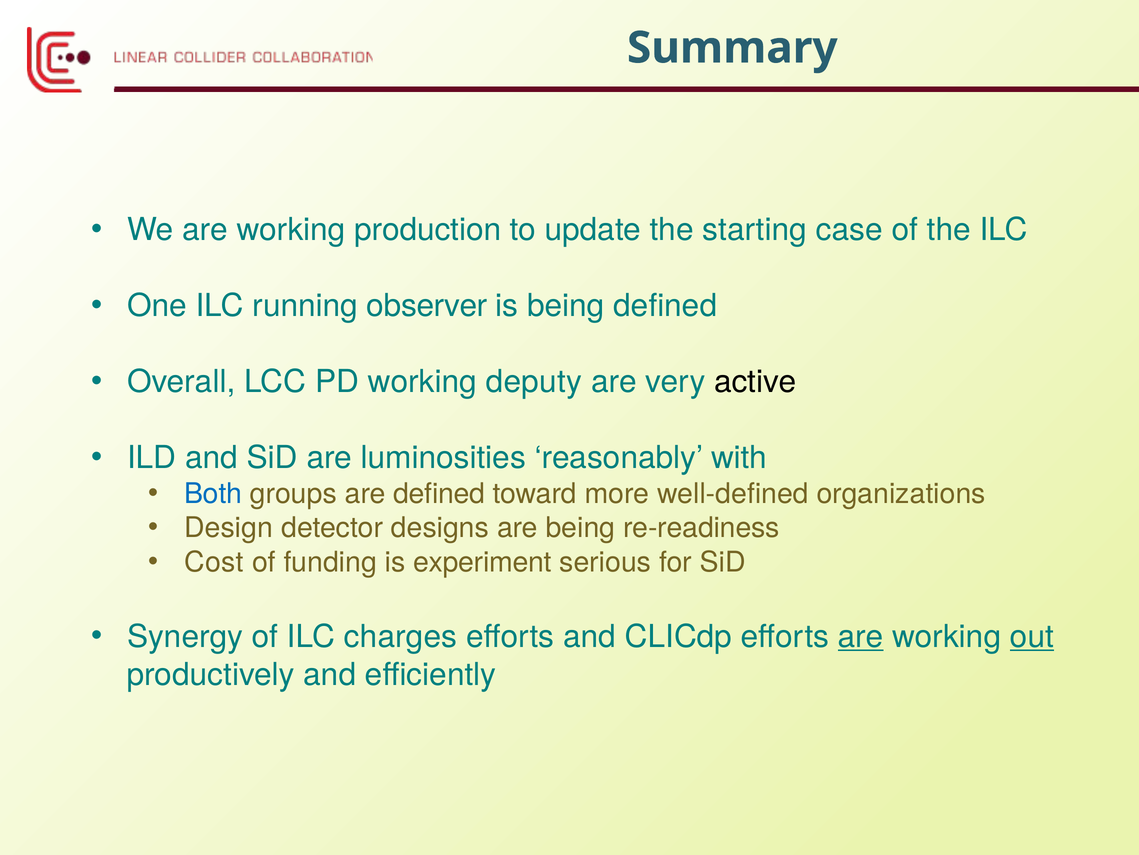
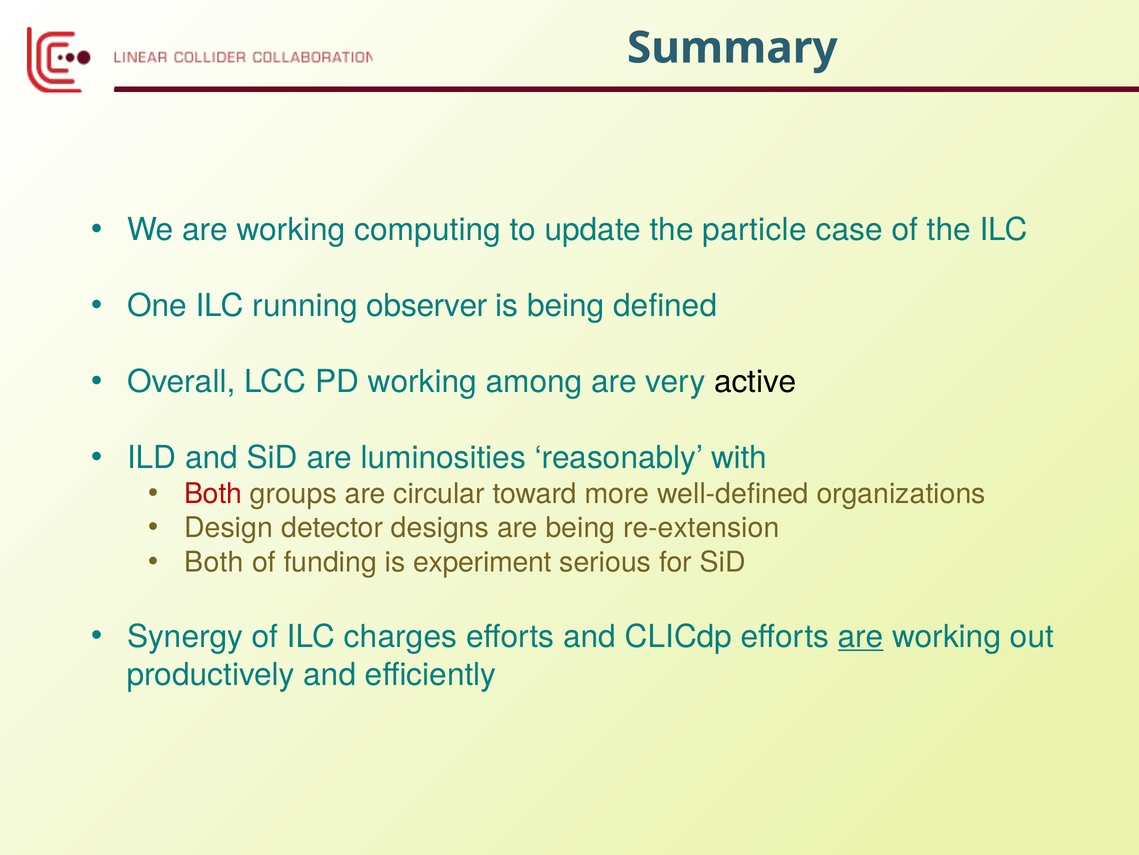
production: production -> computing
starting: starting -> particle
deputy: deputy -> among
Both at (213, 493) colour: blue -> red
are defined: defined -> circular
re-readiness: re-readiness -> re-extension
Cost at (214, 562): Cost -> Both
out underline: present -> none
